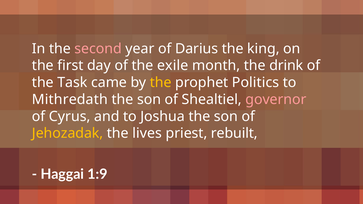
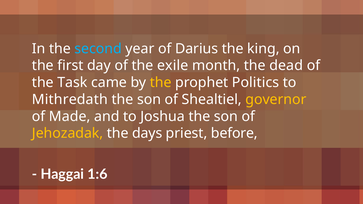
second colour: pink -> light blue
drink: drink -> dead
governor colour: pink -> yellow
Cyrus: Cyrus -> Made
lives: lives -> days
rebuilt: rebuilt -> before
1:9: 1:9 -> 1:6
